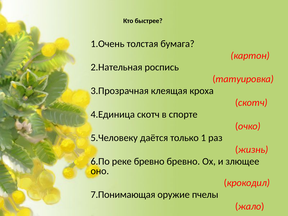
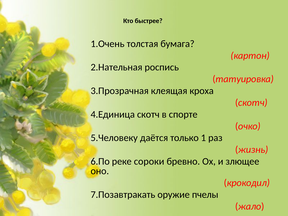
реке бревно: бревно -> сороки
7.Понимающая: 7.Понимающая -> 7.Позавтракать
